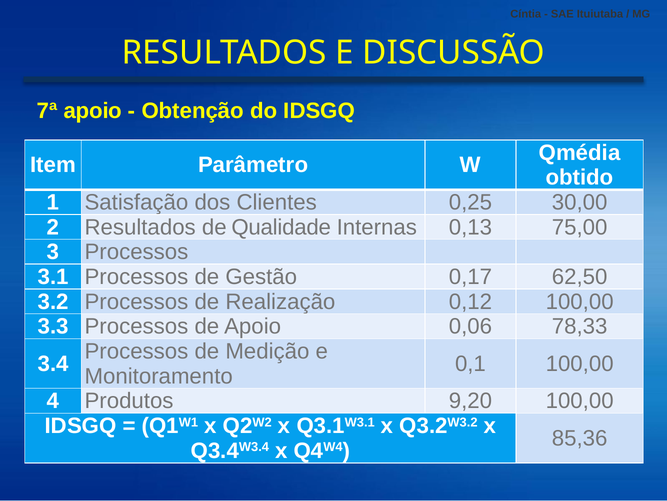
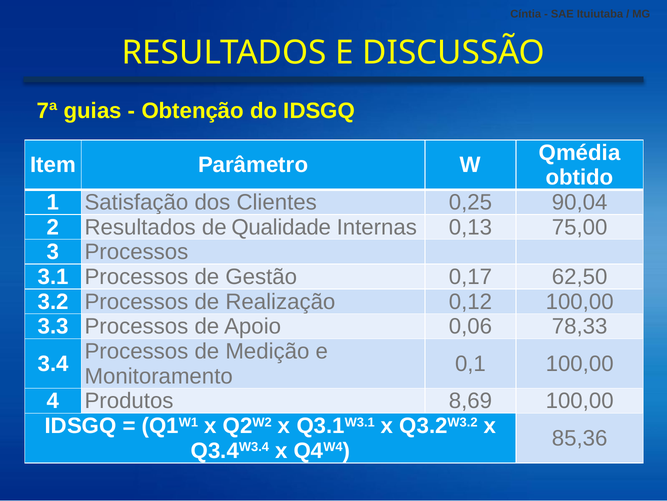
7ª apoio: apoio -> guias
30,00: 30,00 -> 90,04
9,20: 9,20 -> 8,69
